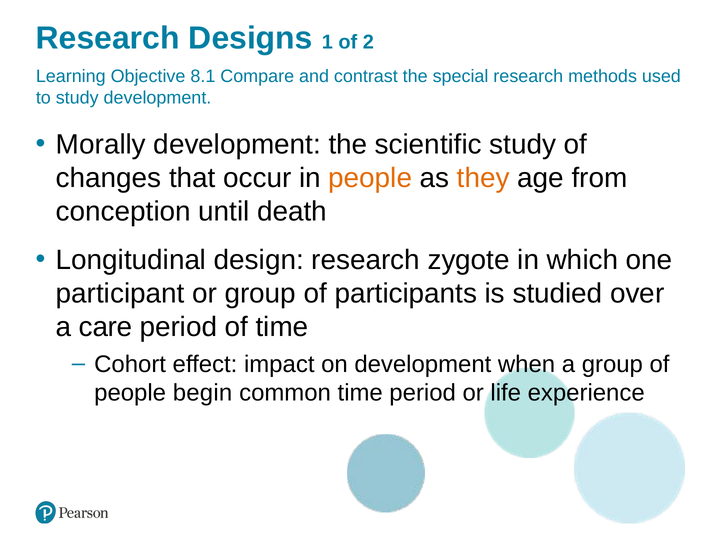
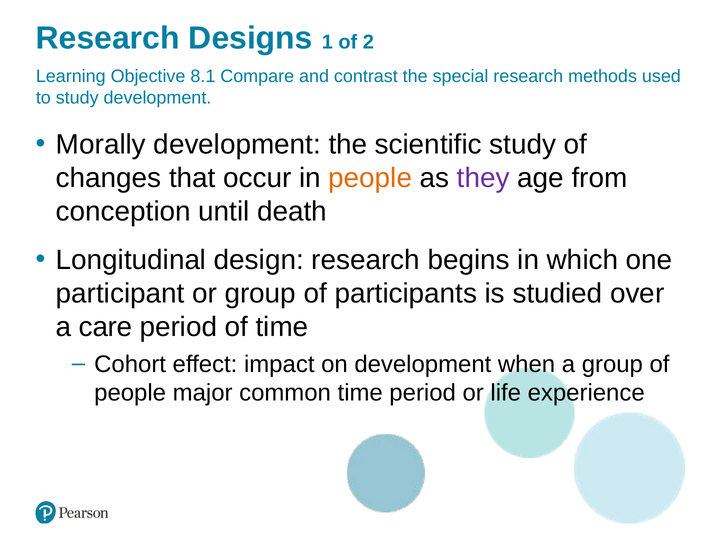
they colour: orange -> purple
zygote: zygote -> begins
begin: begin -> major
